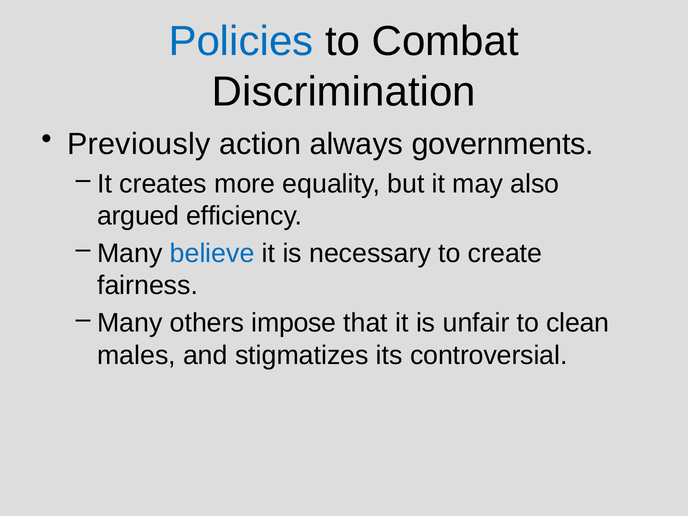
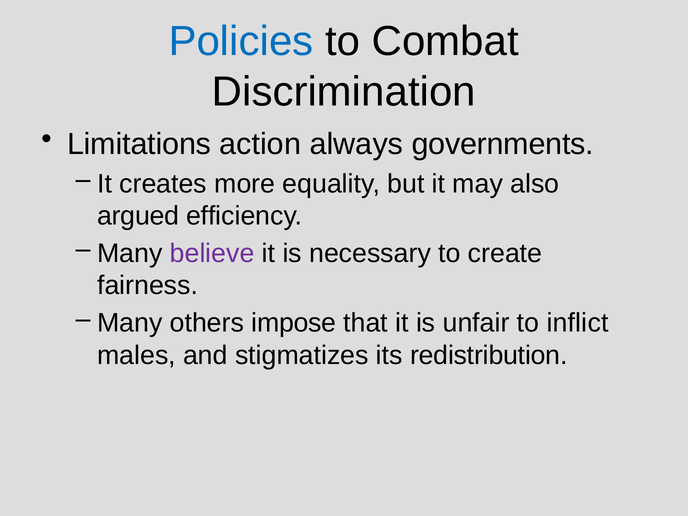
Previously: Previously -> Limitations
believe colour: blue -> purple
clean: clean -> inflict
controversial: controversial -> redistribution
